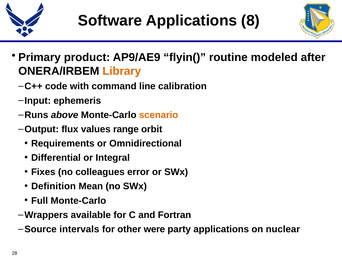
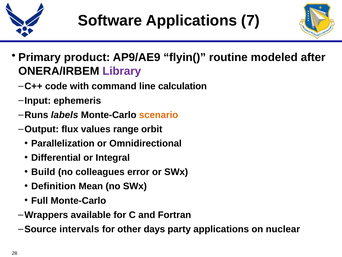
8: 8 -> 7
Library colour: orange -> purple
calibration: calibration -> calculation
above: above -> labels
Requirements: Requirements -> Parallelization
Fixes: Fixes -> Build
were: were -> days
